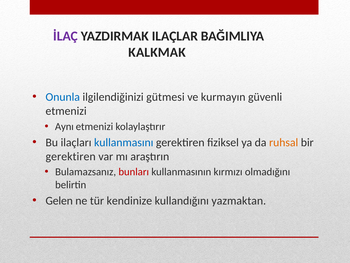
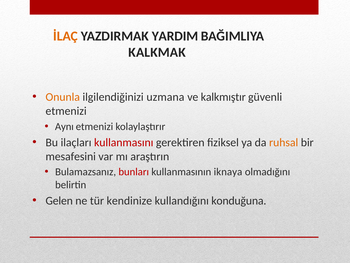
İLAÇ colour: purple -> orange
ILAÇLAR: ILAÇLAR -> YARDIM
Onunla colour: blue -> orange
gütmesi: gütmesi -> uzmana
kurmayın: kurmayın -> kalkmıştır
kullanmasını colour: blue -> red
gerektiren at (71, 156): gerektiren -> mesafesini
kırmızı: kırmızı -> iknaya
yazmaktan: yazmaktan -> konduğuna
